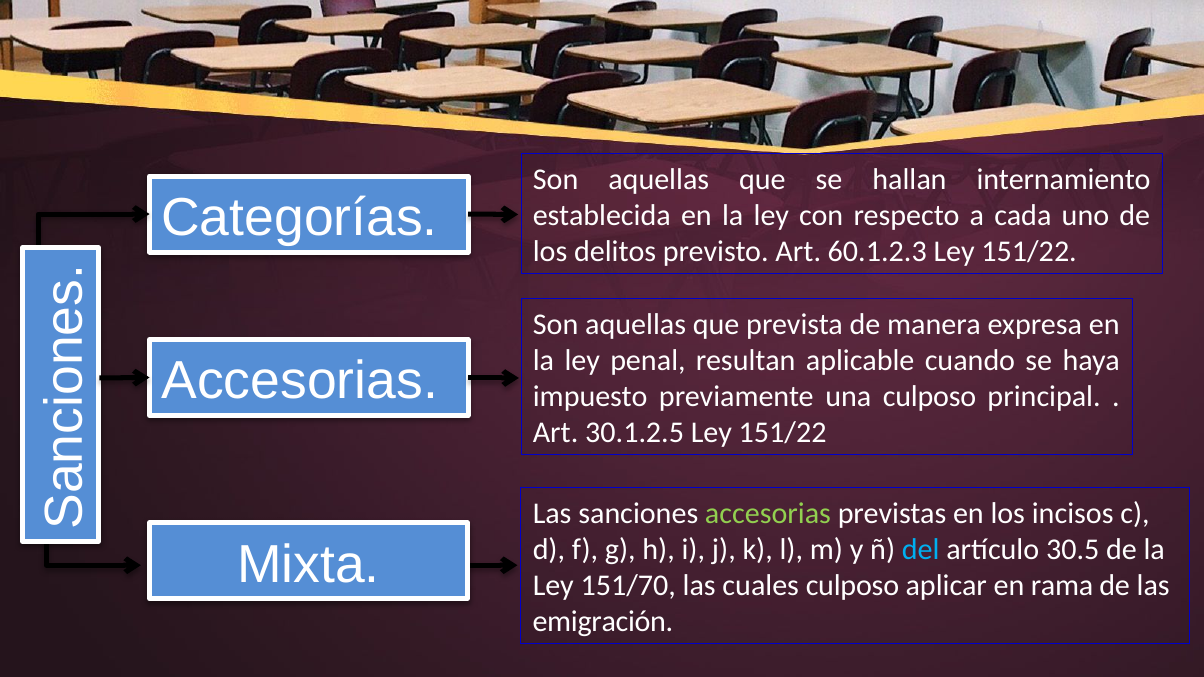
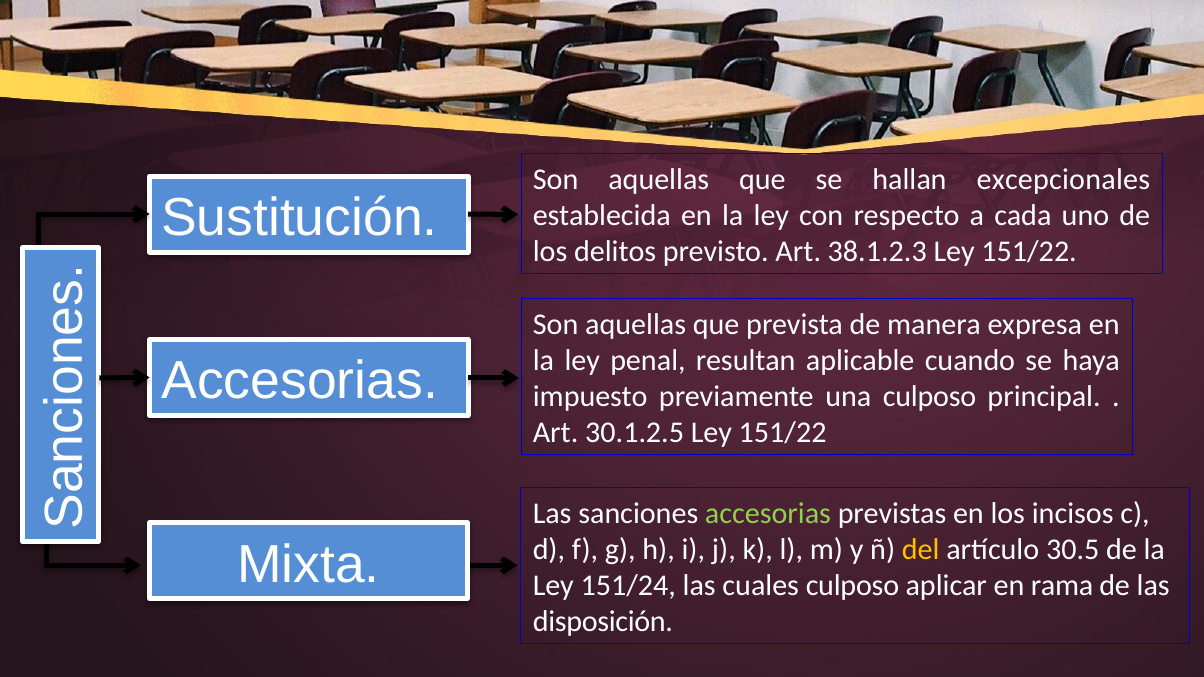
internamiento: internamiento -> excepcionales
Categorías: Categorías -> Sustitución
60.1.2.3: 60.1.2.3 -> 38.1.2.3
del colour: light blue -> yellow
151/70: 151/70 -> 151/24
emigración: emigración -> disposición
